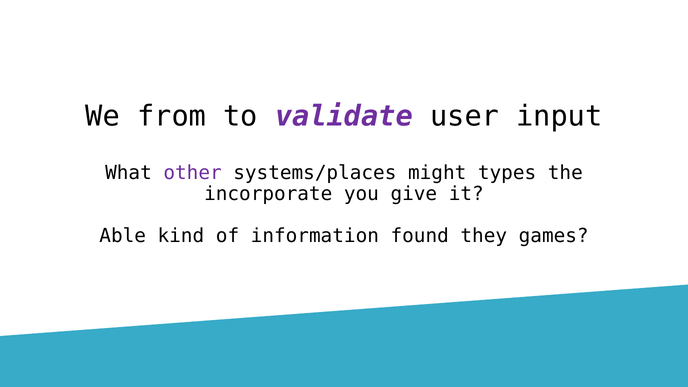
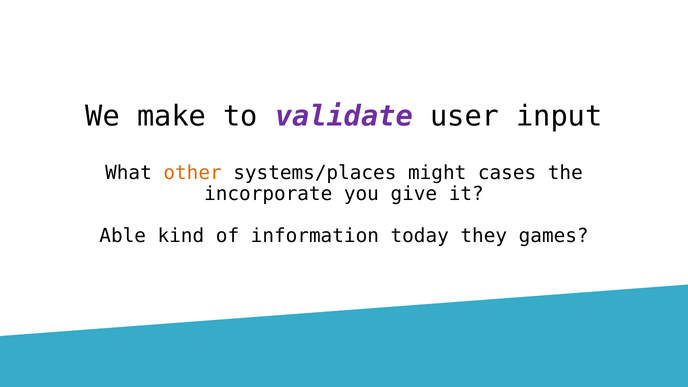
from: from -> make
other colour: purple -> orange
types: types -> cases
found: found -> today
